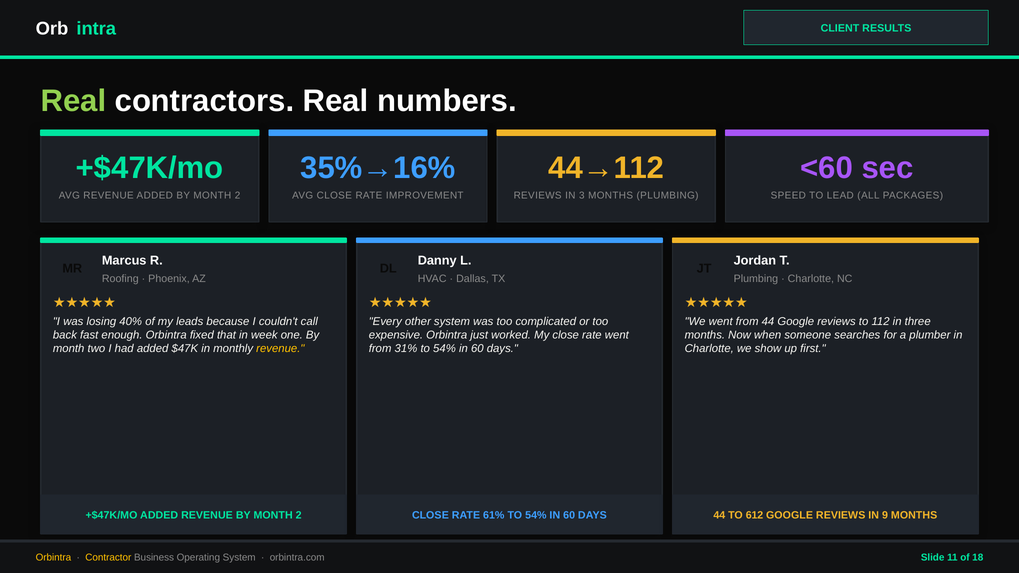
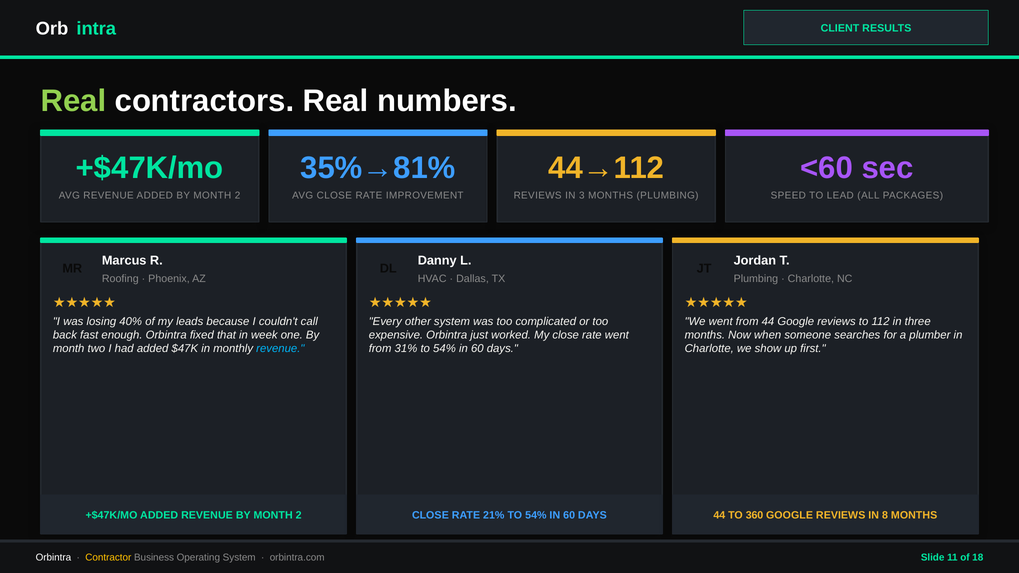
35%→16%: 35%→16% -> 35%→81%
revenue at (280, 349) colour: yellow -> light blue
61%: 61% -> 21%
612: 612 -> 360
9: 9 -> 8
Orbintra at (53, 558) colour: yellow -> white
